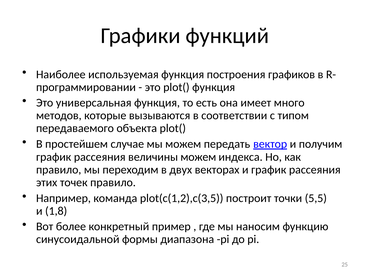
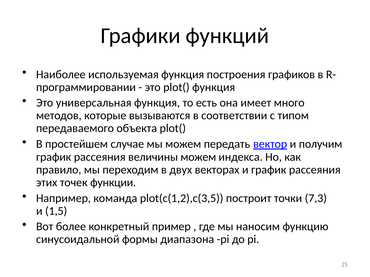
точек правило: правило -> функции
5,5: 5,5 -> 7,3
1,8: 1,8 -> 1,5
